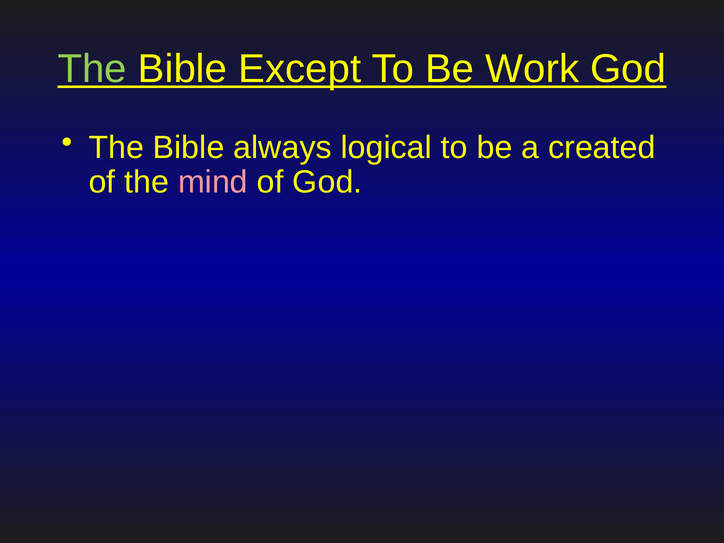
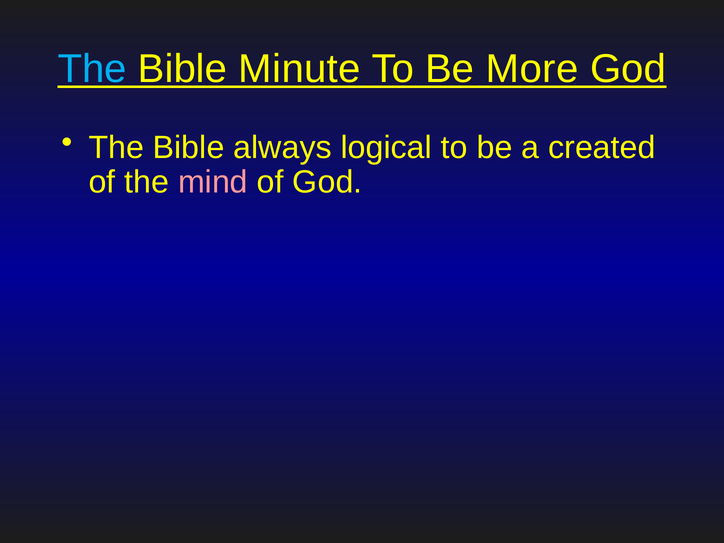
The at (92, 69) colour: light green -> light blue
Except: Except -> Minute
Work: Work -> More
